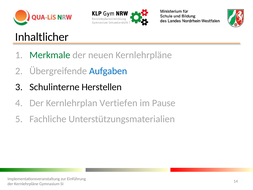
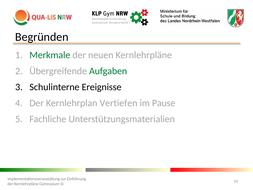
Inhaltlicher: Inhaltlicher -> Begründen
Aufgaben colour: blue -> green
Herstellen: Herstellen -> Ereignisse
